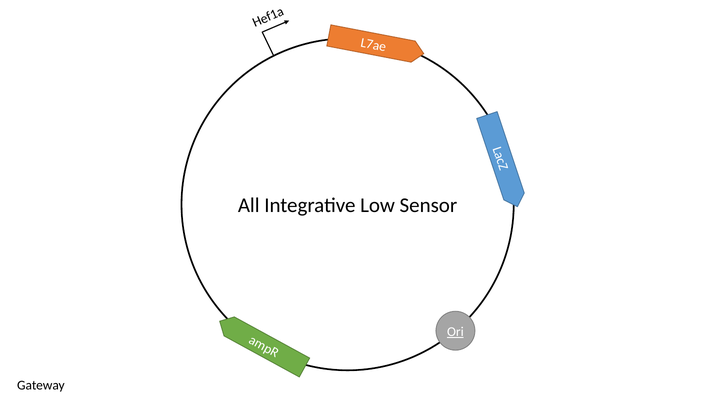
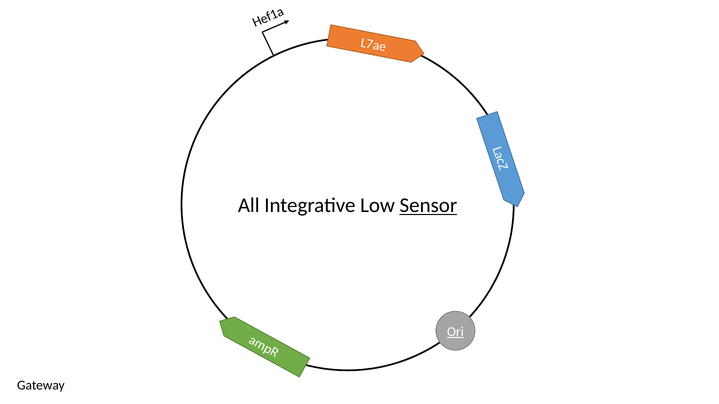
Sensor underline: none -> present
